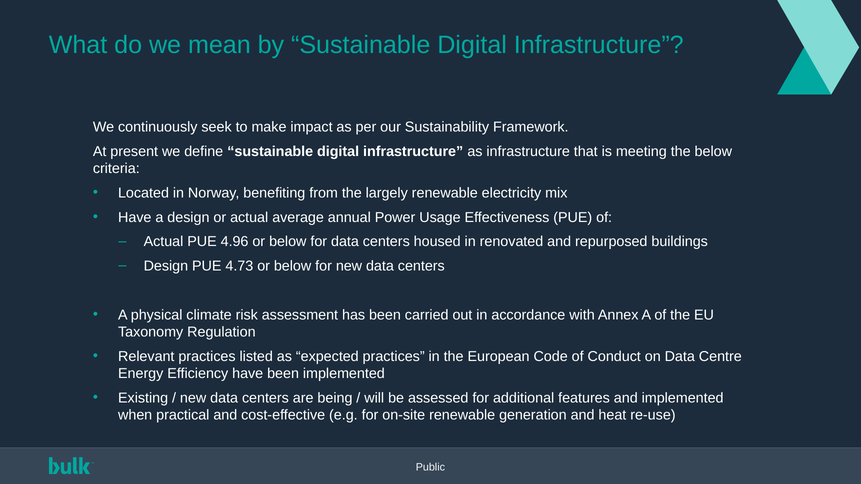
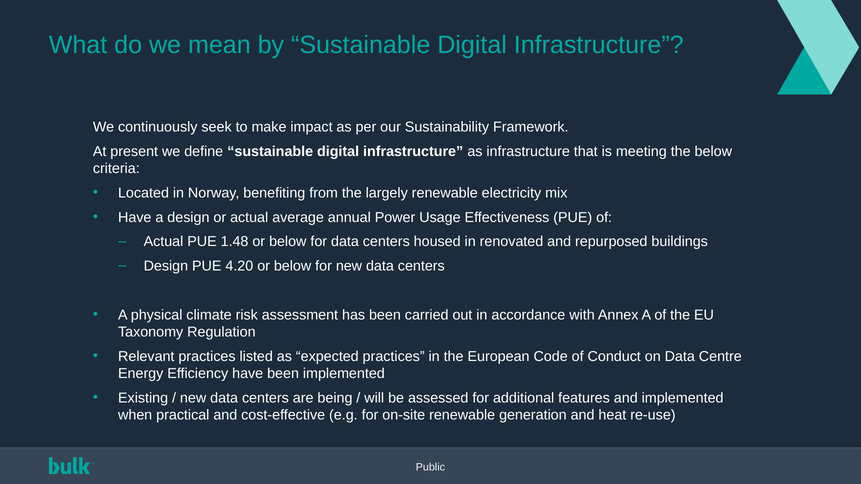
4.96: 4.96 -> 1.48
4.73: 4.73 -> 4.20
